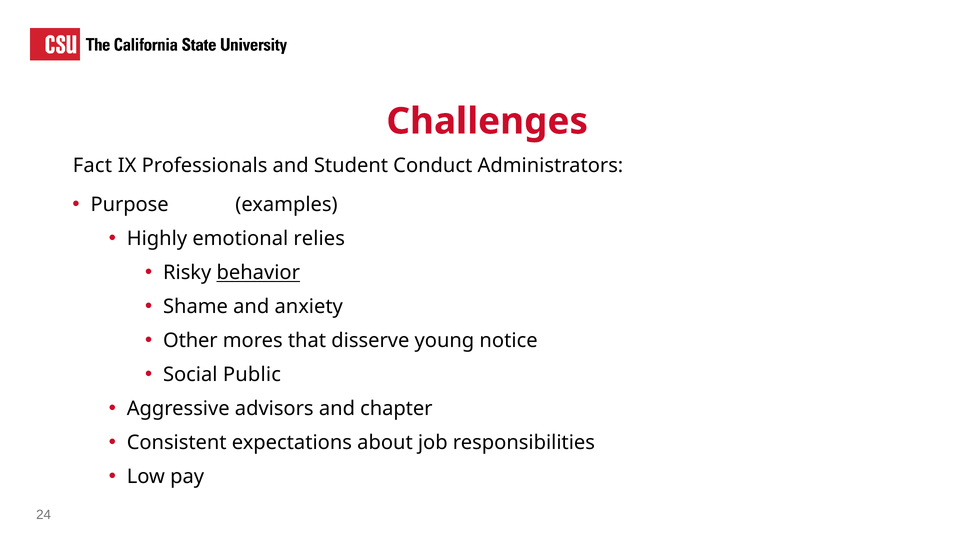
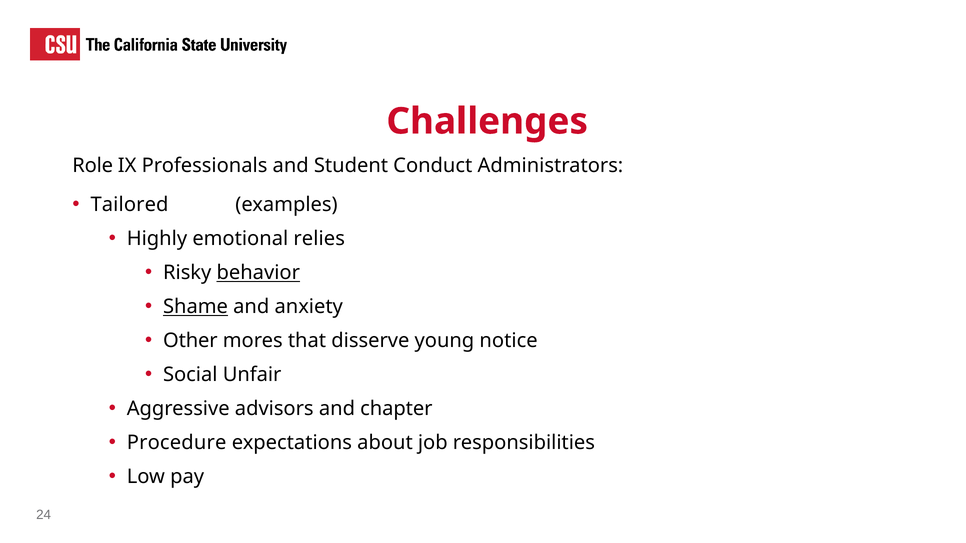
Fact: Fact -> Role
Purpose: Purpose -> Tailored
Shame underline: none -> present
Public: Public -> Unfair
Consistent: Consistent -> Procedure
